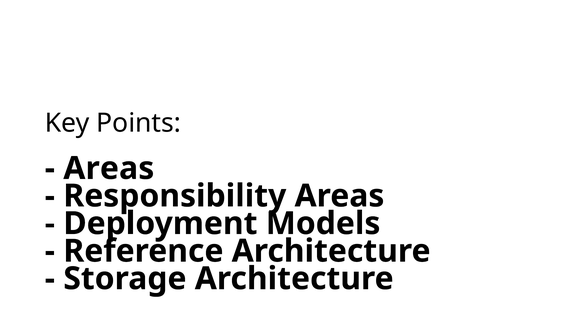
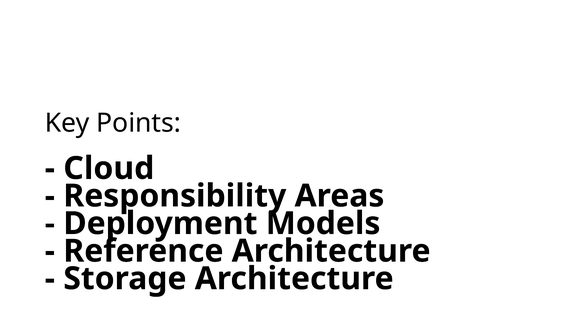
Areas at (109, 168): Areas -> Cloud
